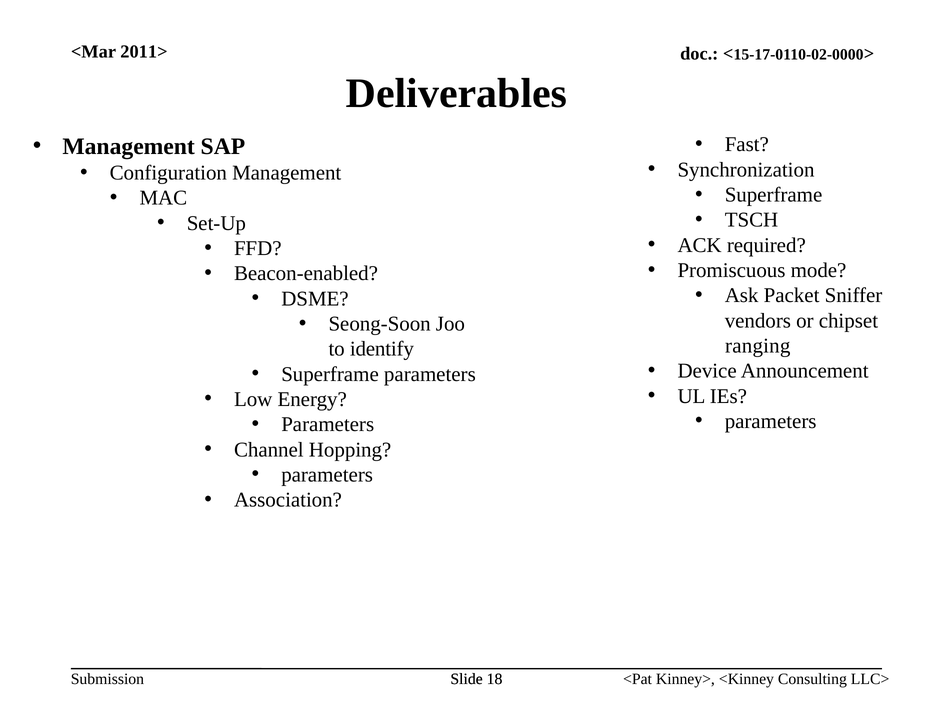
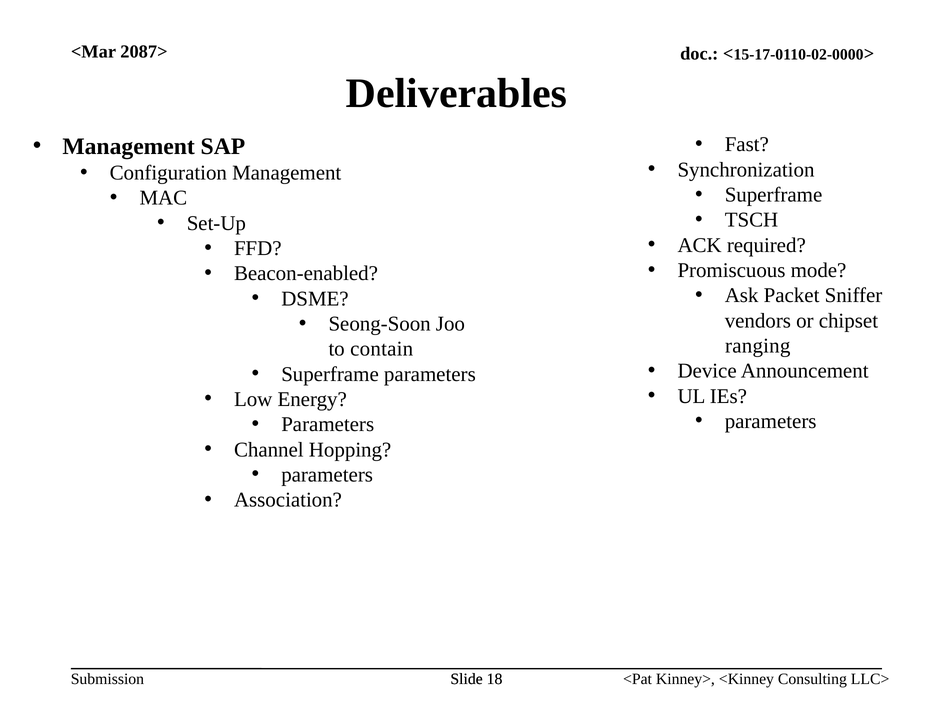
2011>: 2011> -> 2087>
identify: identify -> contain
